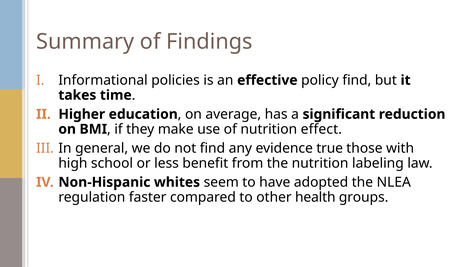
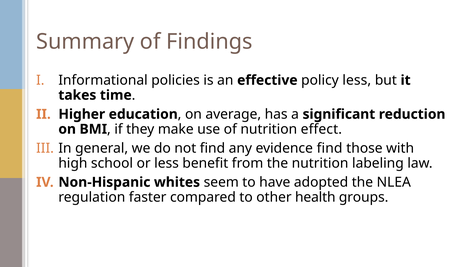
policy find: find -> less
evidence true: true -> find
